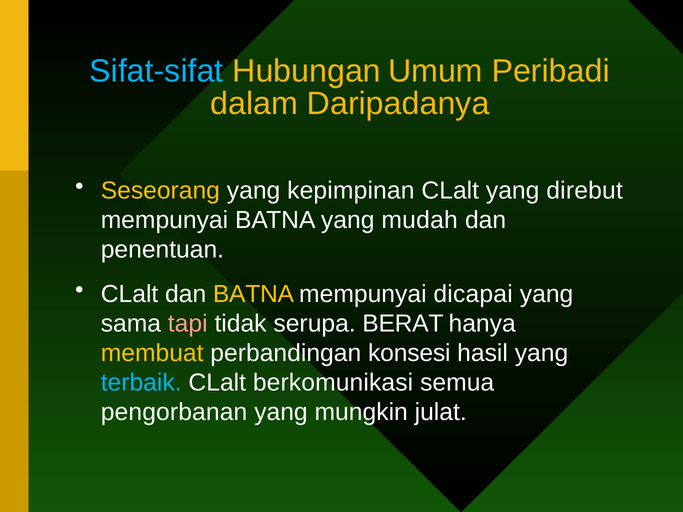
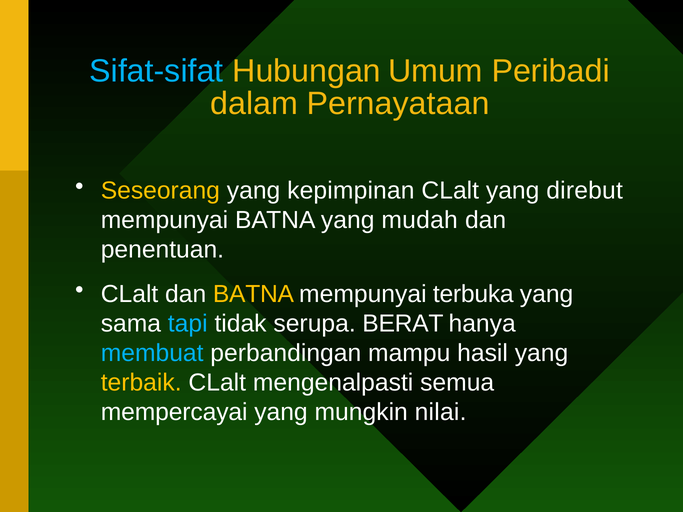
Daripadanya: Daripadanya -> Pernayataan
dicapai: dicapai -> terbuka
tapi colour: pink -> light blue
membuat colour: yellow -> light blue
konsesi: konsesi -> mampu
terbaik colour: light blue -> yellow
berkomunikasi: berkomunikasi -> mengenalpasti
pengorbanan: pengorbanan -> mempercayai
julat: julat -> nilai
